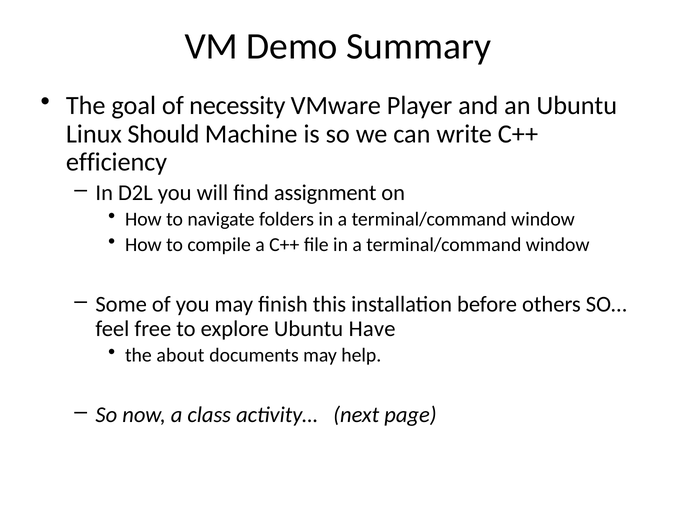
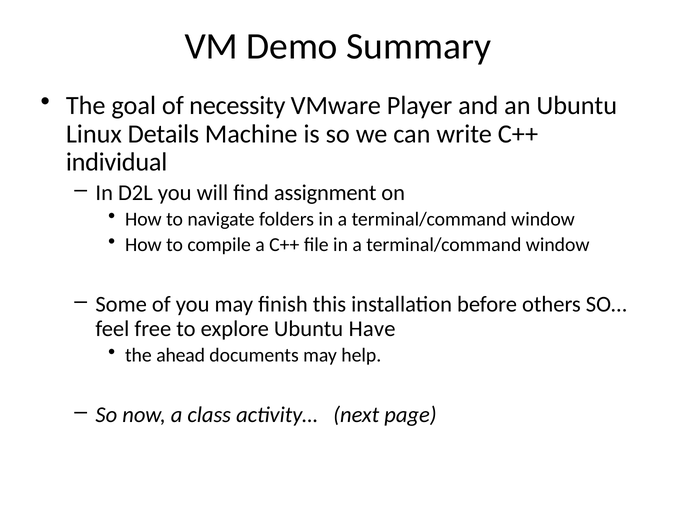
Should: Should -> Details
efficiency: efficiency -> individual
about: about -> ahead
